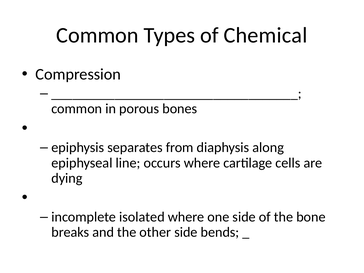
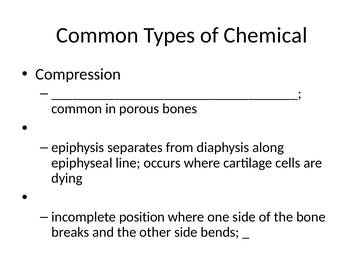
isolated: isolated -> position
